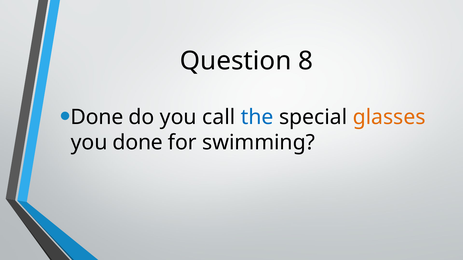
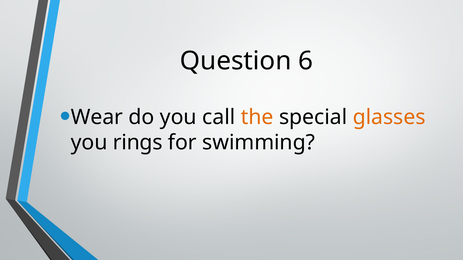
8: 8 -> 6
Done at (97, 117): Done -> Wear
the colour: blue -> orange
you done: done -> rings
